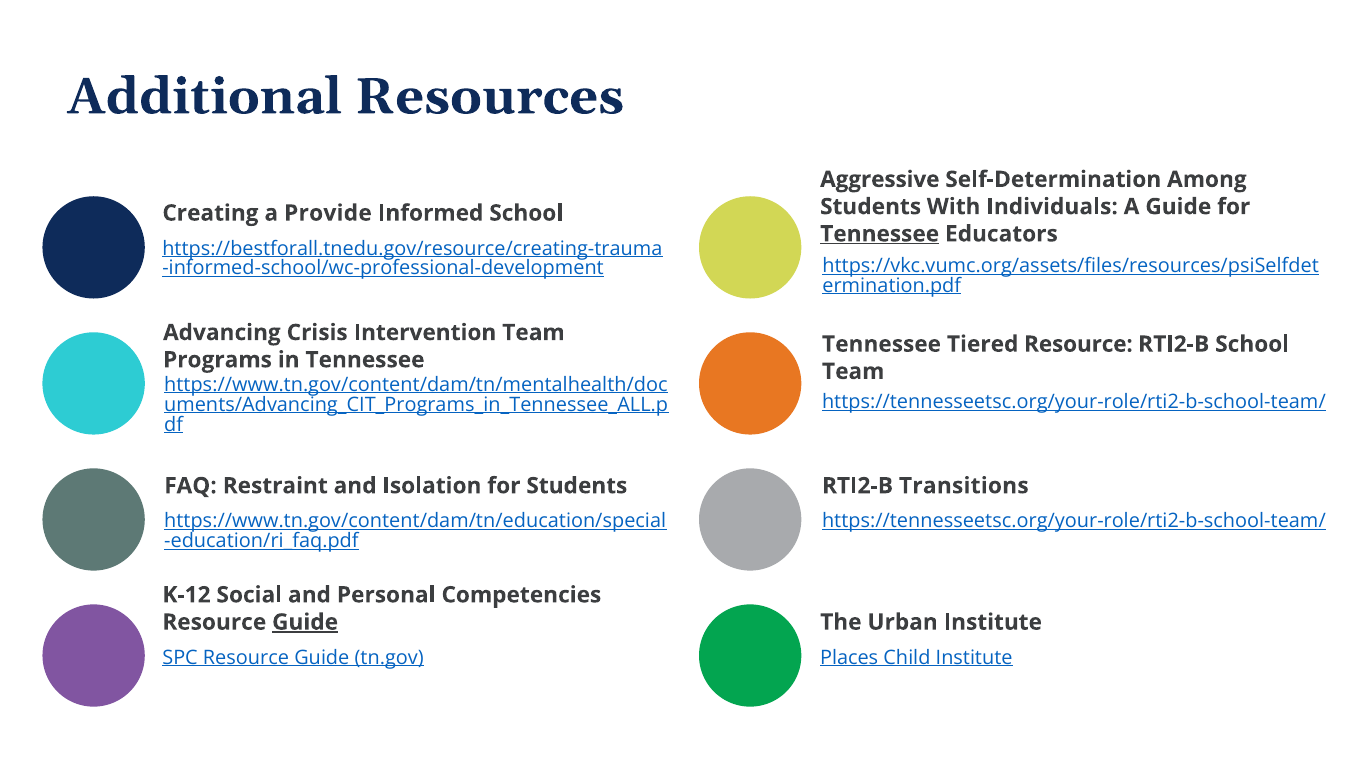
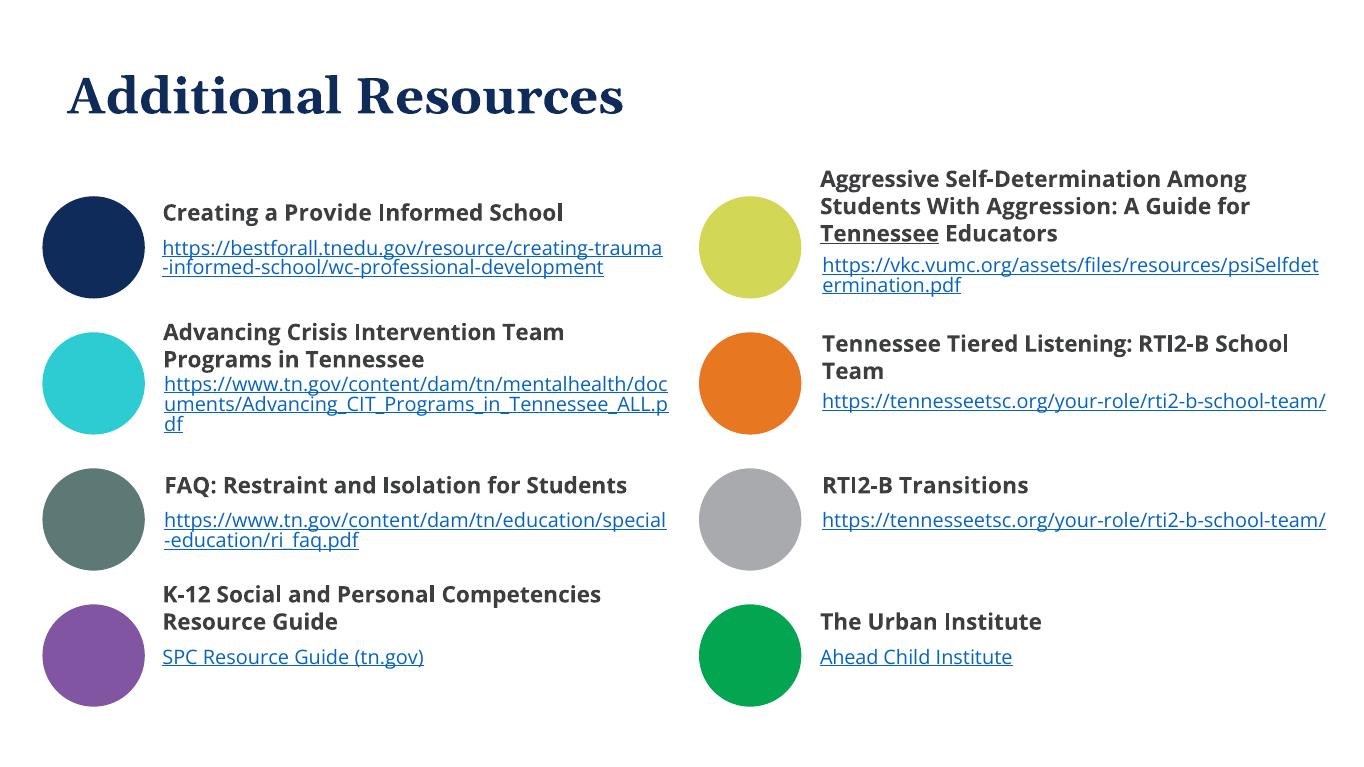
Individuals: Individuals -> Aggression
Tiered Resource: Resource -> Listening
Guide at (305, 623) underline: present -> none
Places: Places -> Ahead
